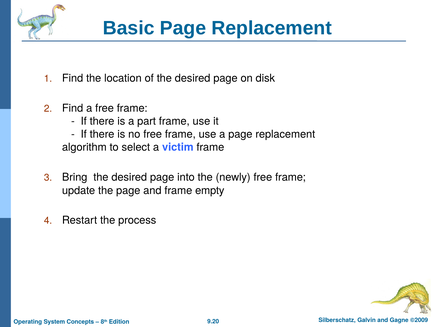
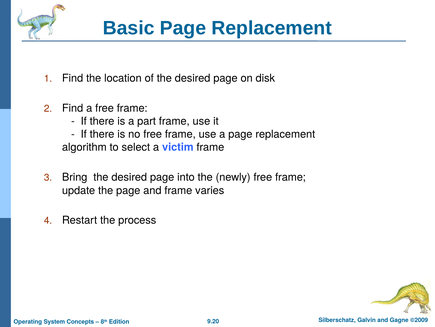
empty: empty -> varies
